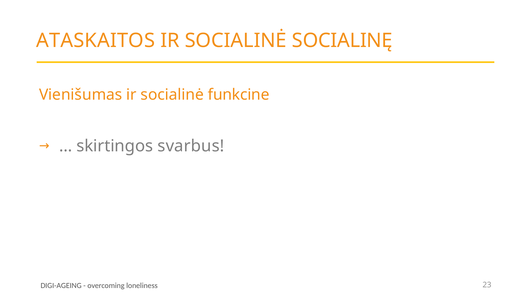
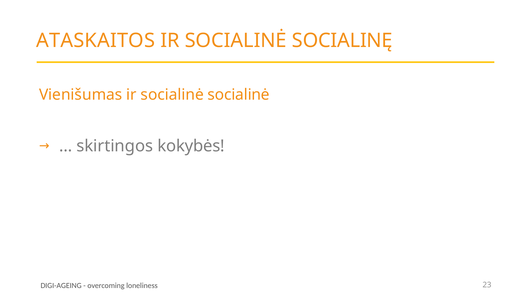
socialinė funkcine: funkcine -> socialinė
svarbus: svarbus -> kokybės
